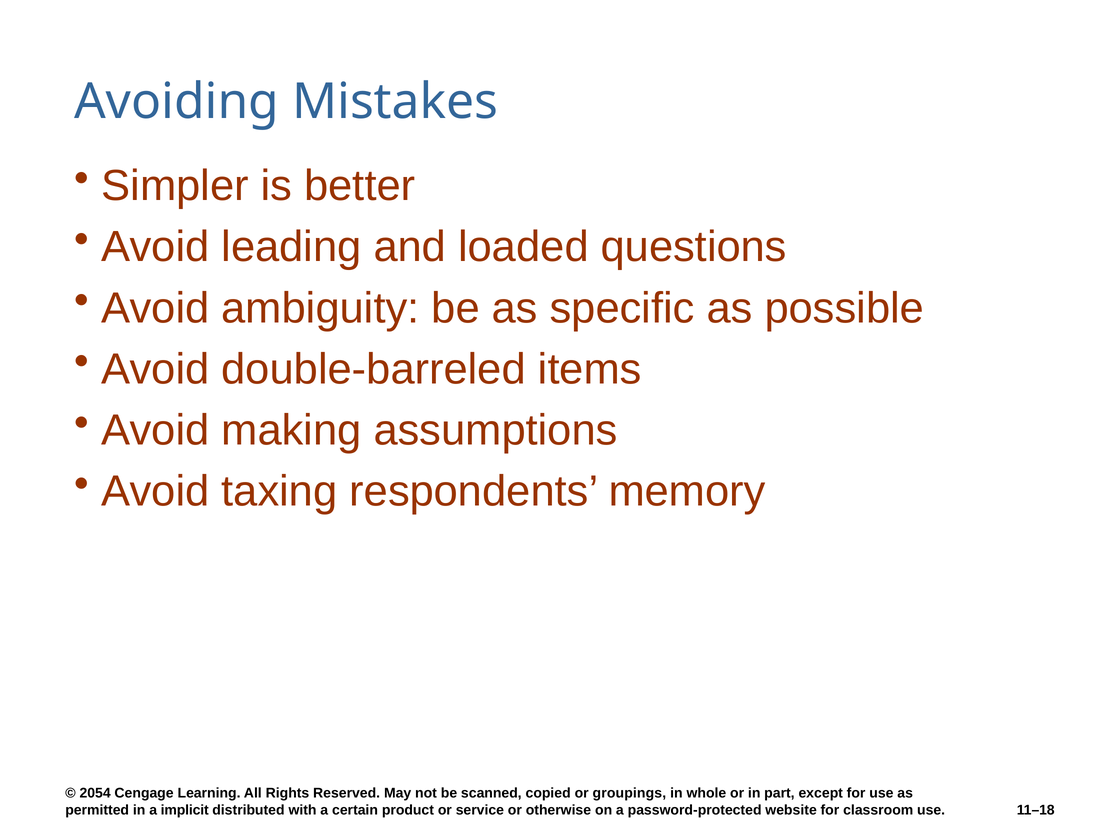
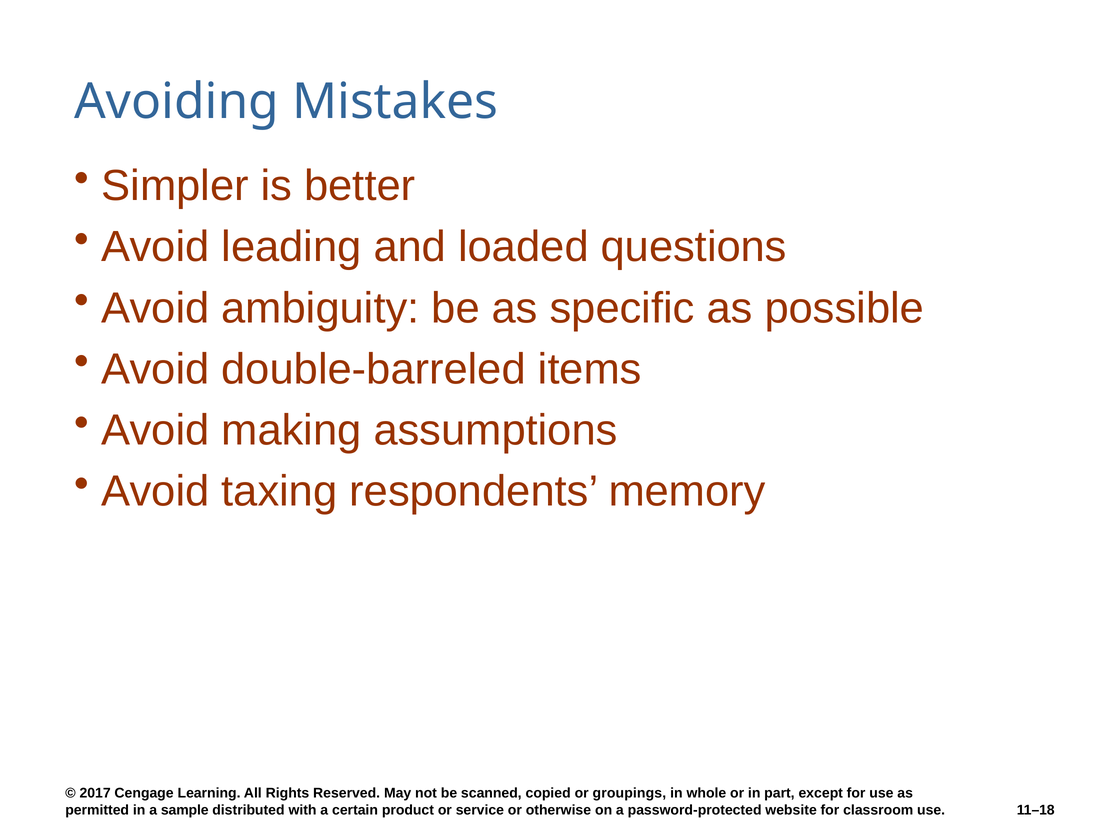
2054: 2054 -> 2017
implicit: implicit -> sample
